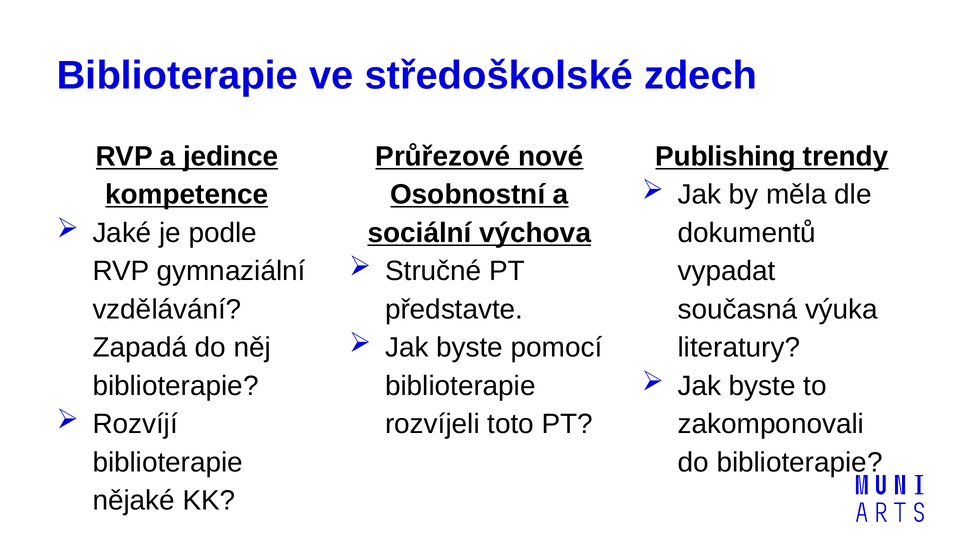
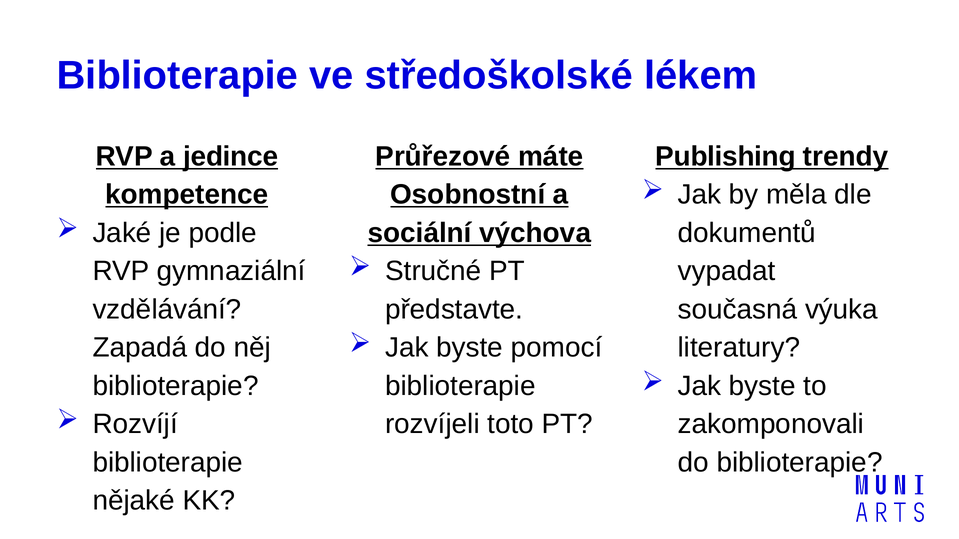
zdech: zdech -> lékem
nové: nové -> máte
